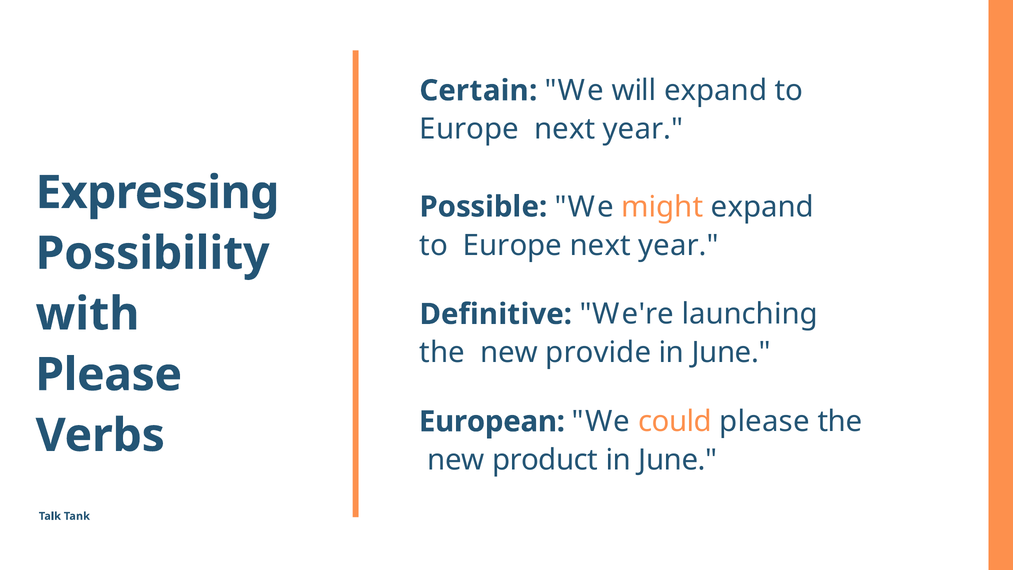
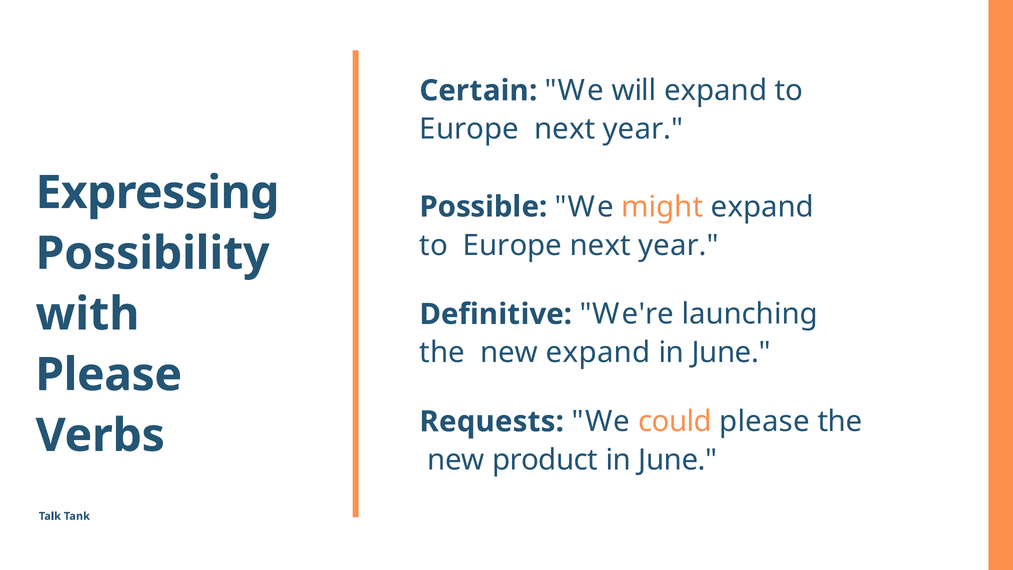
new provide: provide -> expand
European: European -> Requests
